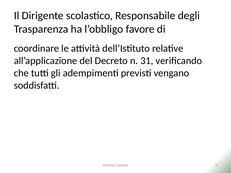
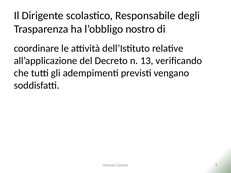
favore: favore -> nostro
31: 31 -> 13
